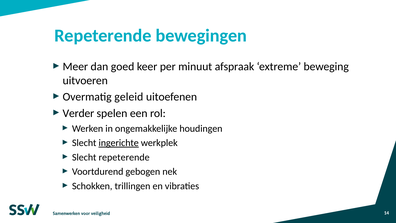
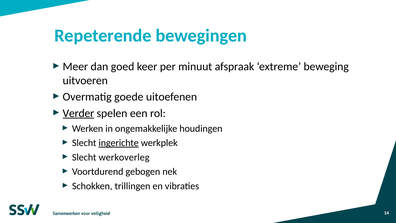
geleid: geleid -> goede
Verder underline: none -> present
Slecht repeterende: repeterende -> werkoverleg
